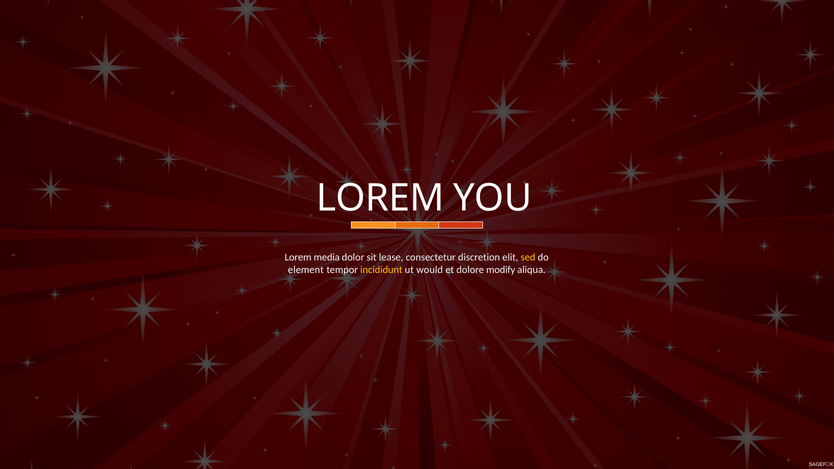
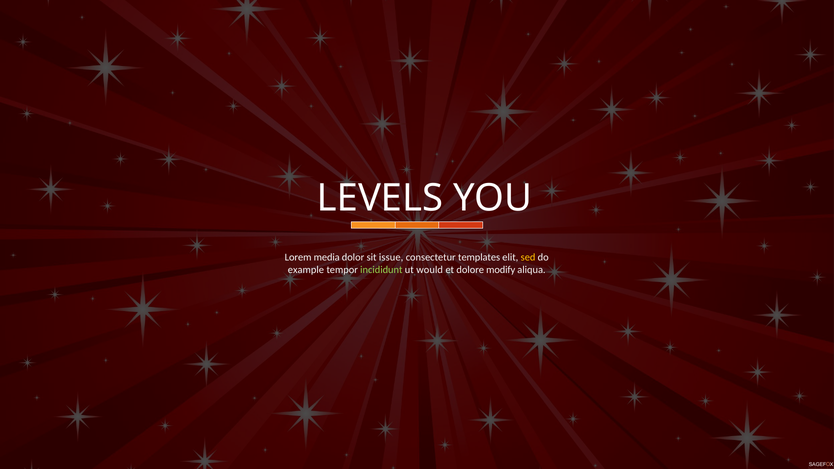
LOREM at (380, 198): LOREM -> LEVELS
lease: lease -> issue
discretion: discretion -> templates
element: element -> example
incididunt colour: yellow -> light green
